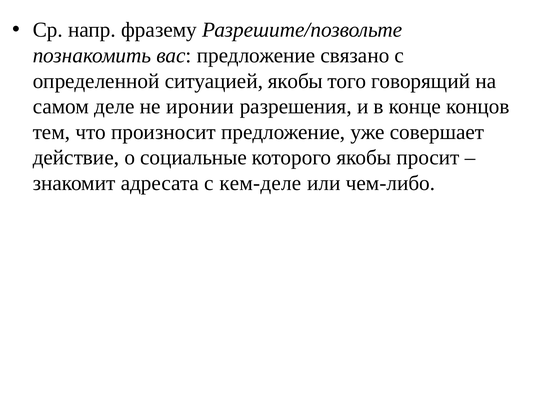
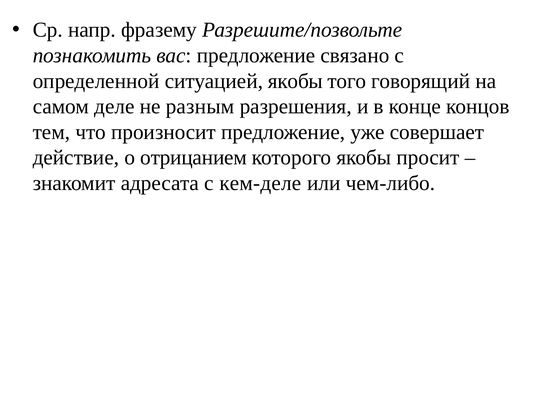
иронии: иронии -> разным
социальные: социальные -> отрицанием
